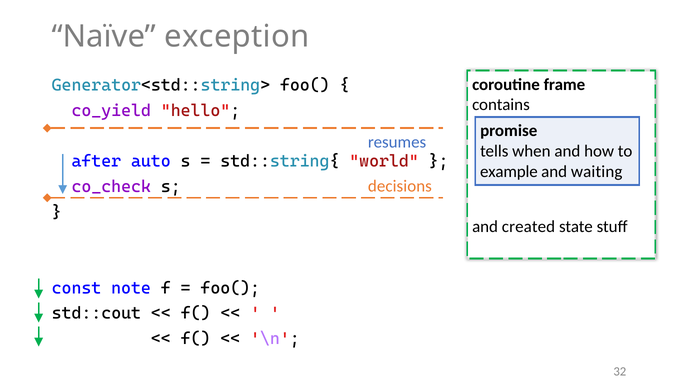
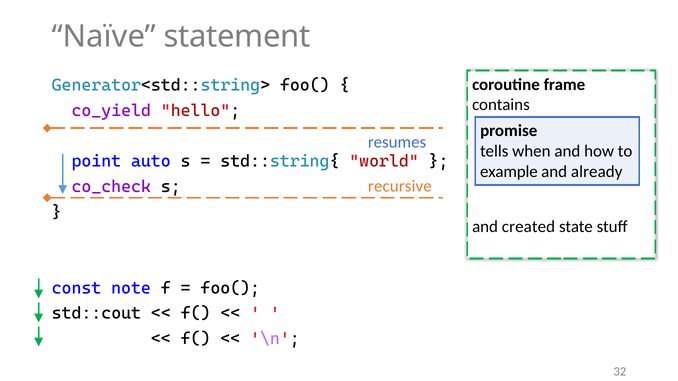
exception: exception -> statement
after: after -> point
waiting: waiting -> already
decisions: decisions -> recursive
